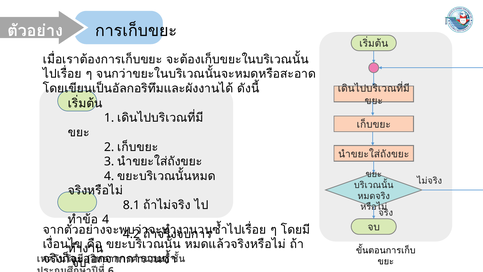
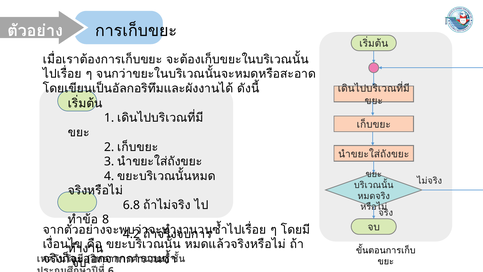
8.1: 8.1 -> 6.8
4 at (106, 219): 4 -> 8
